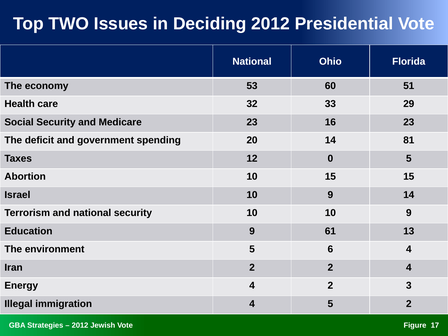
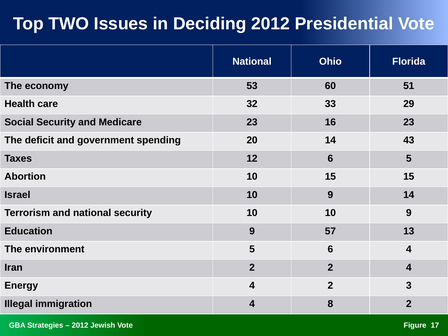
81: 81 -> 43
12 0: 0 -> 6
61: 61 -> 57
4 5: 5 -> 8
